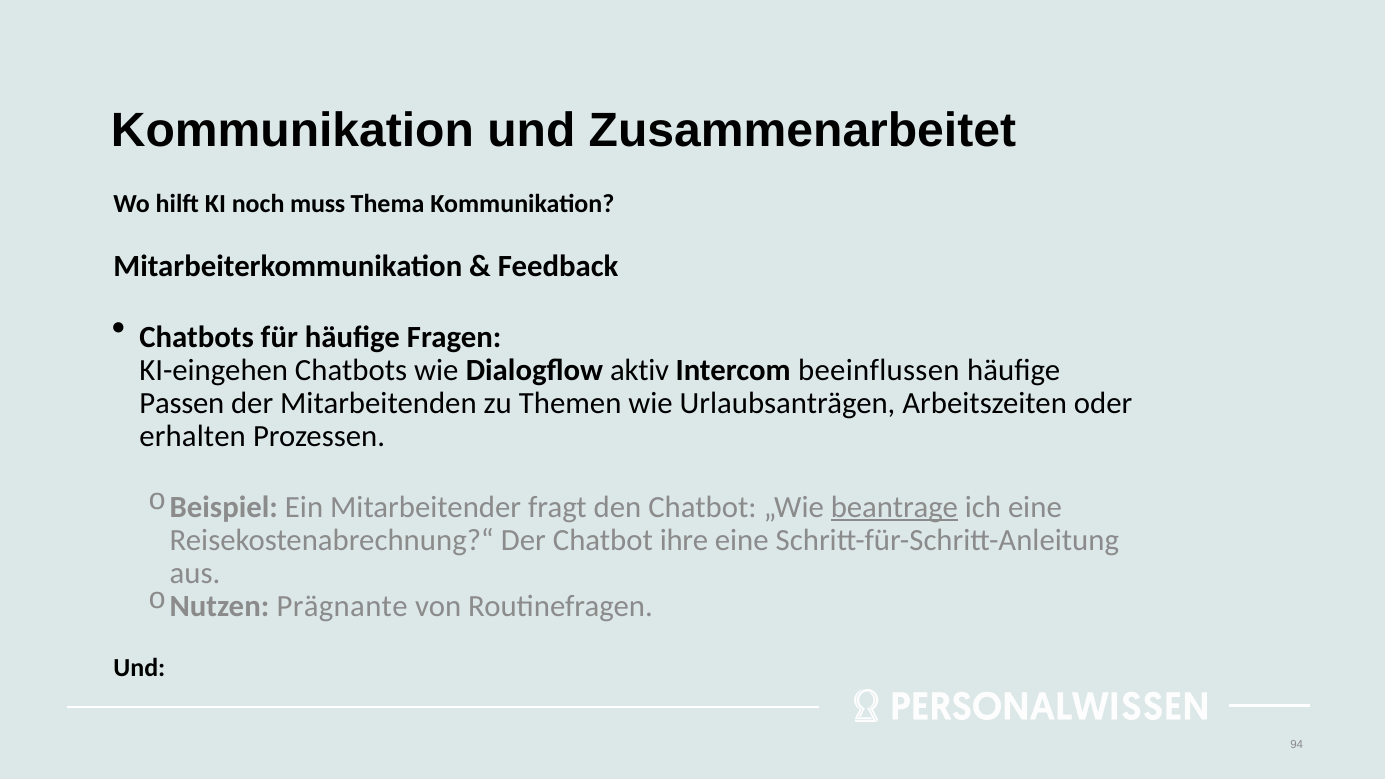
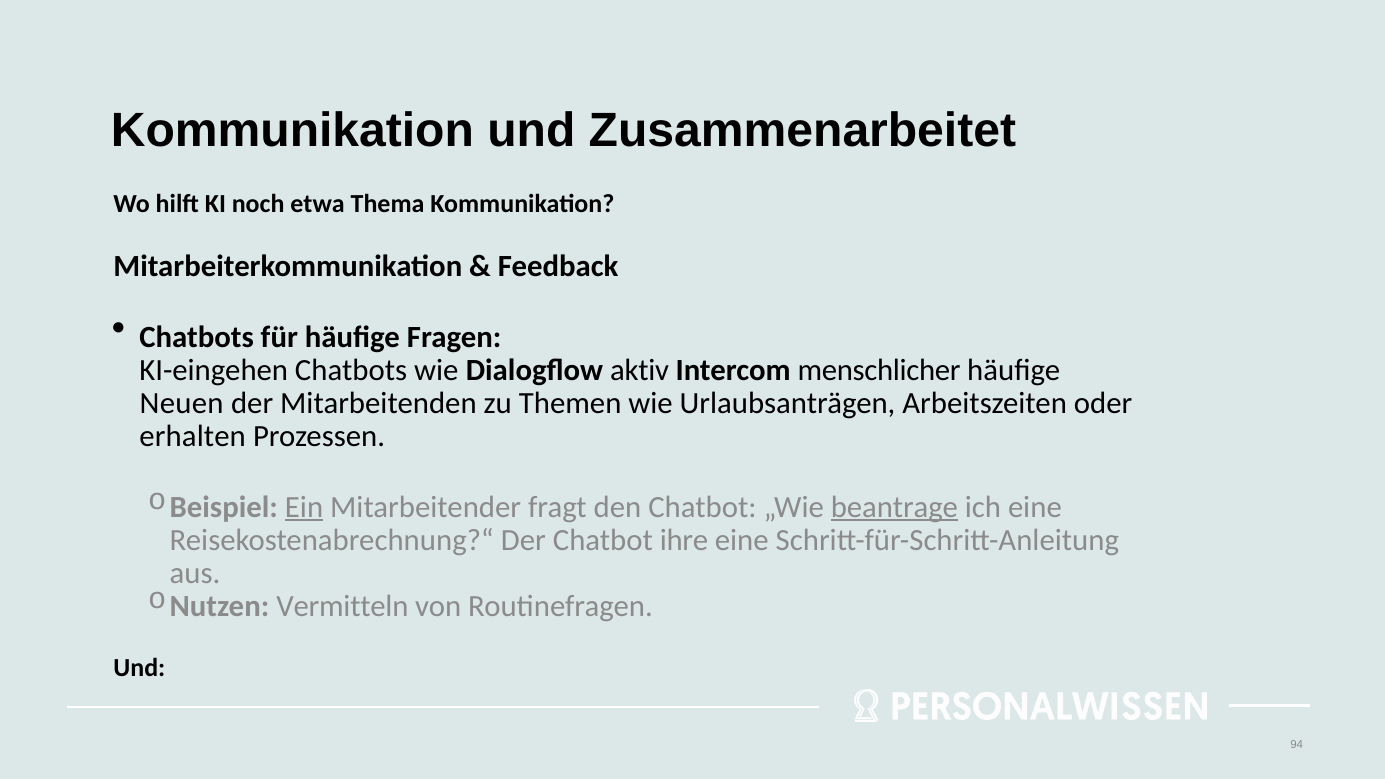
muss: muss -> etwa
beeinflussen: beeinflussen -> menschlicher
Passen: Passen -> Neuen
Ein underline: none -> present
Prägnante: Prägnante -> Vermitteln
